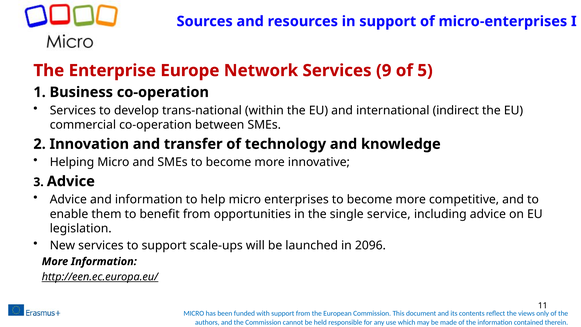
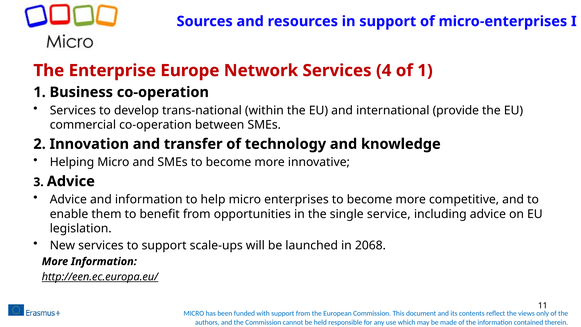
9: 9 -> 4
of 5: 5 -> 1
indirect: indirect -> provide
2096: 2096 -> 2068
